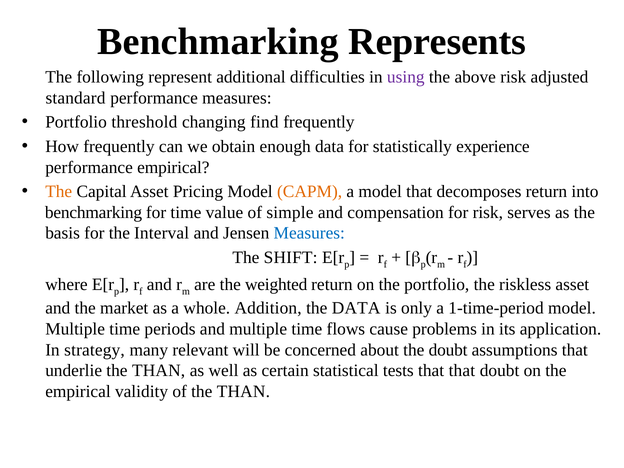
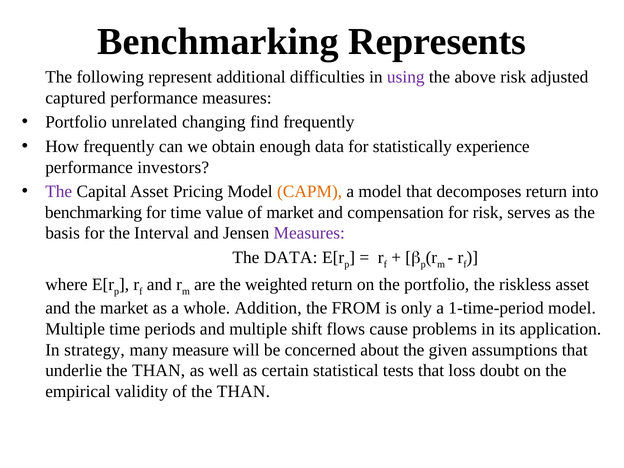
standard: standard -> captured
threshold: threshold -> unrelated
performance empirical: empirical -> investors
The at (59, 192) colour: orange -> purple
of simple: simple -> market
Measures at (309, 233) colour: blue -> purple
The SHIFT: SHIFT -> DATA
the DATA: DATA -> FROM
and multiple time: time -> shift
relevant: relevant -> measure
the doubt: doubt -> given
that that: that -> loss
